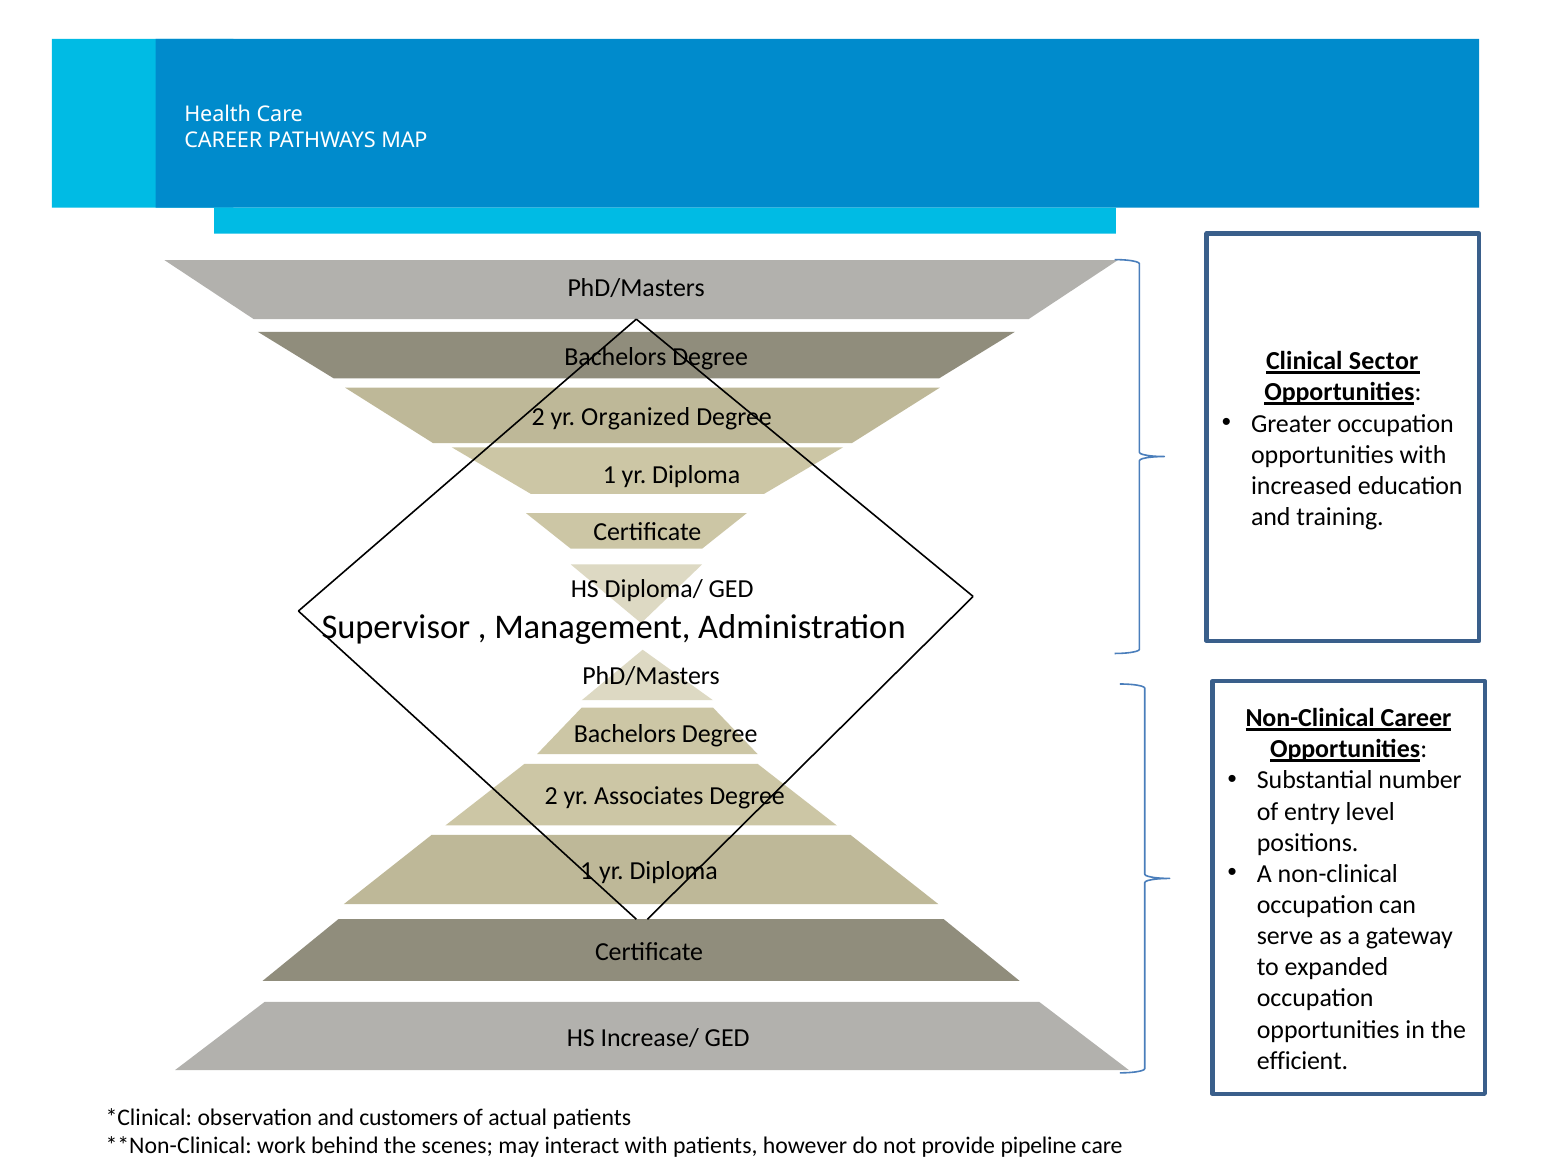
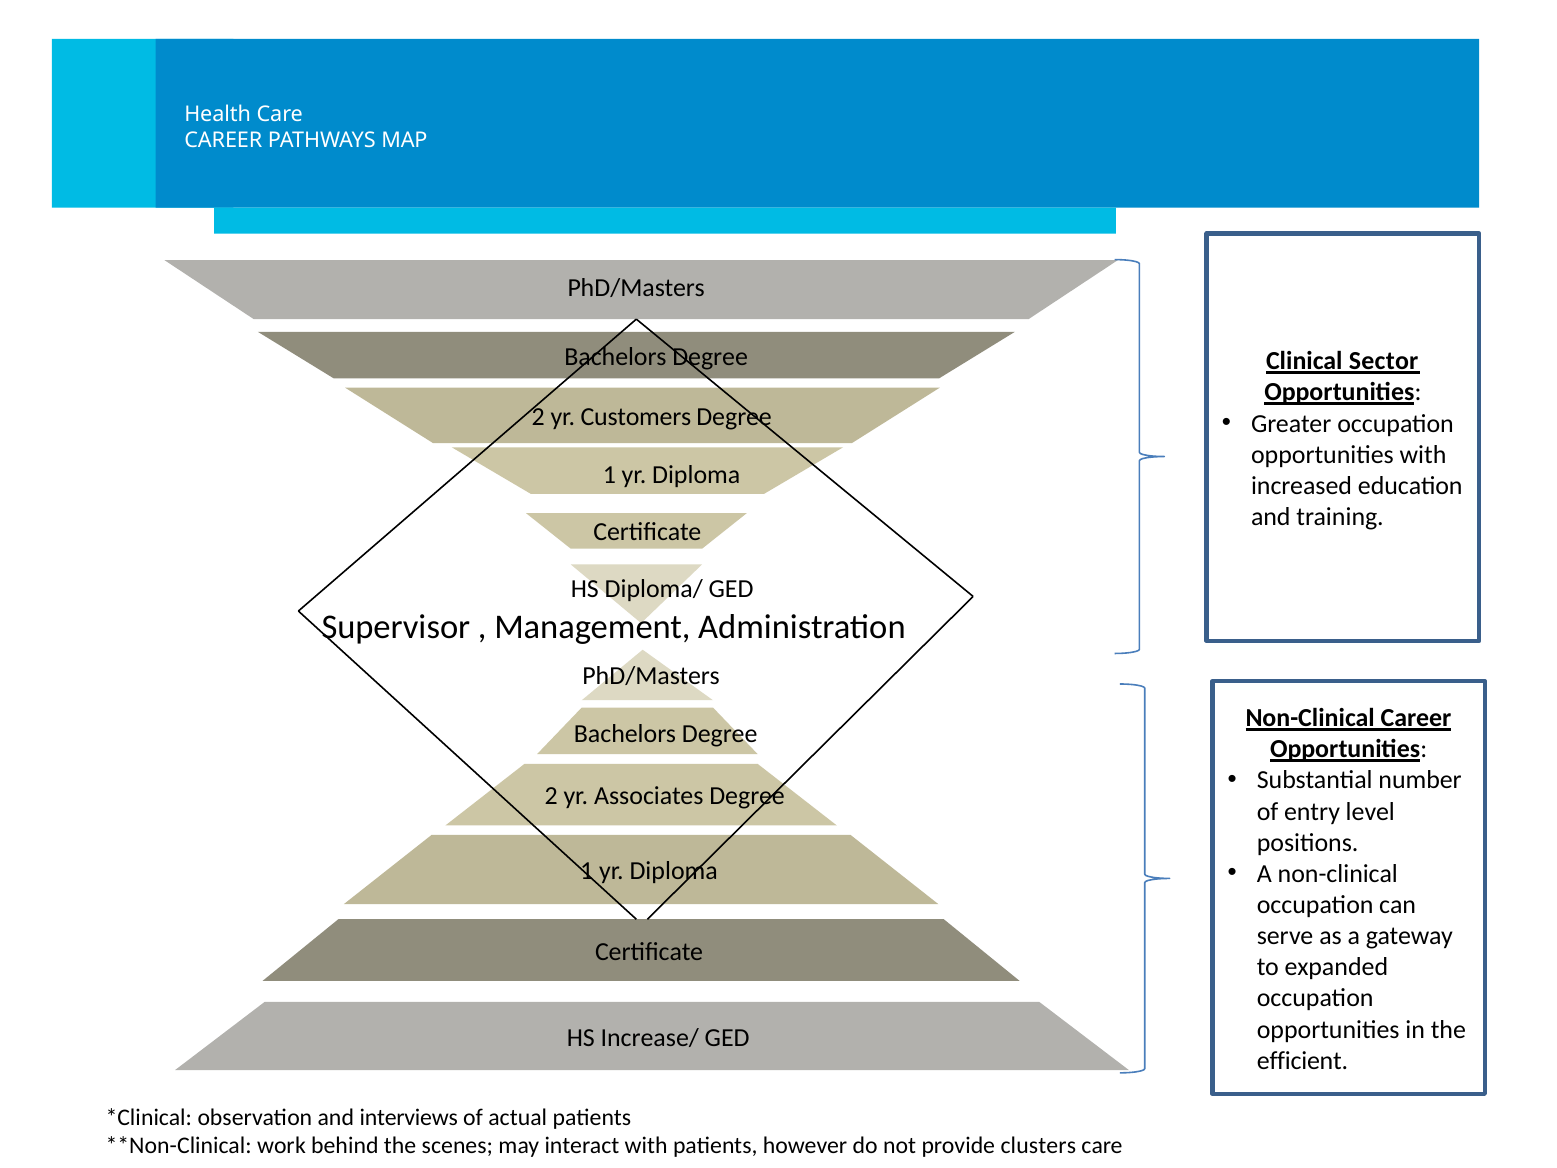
Organized: Organized -> Customers
customers: customers -> interviews
pipeline: pipeline -> clusters
